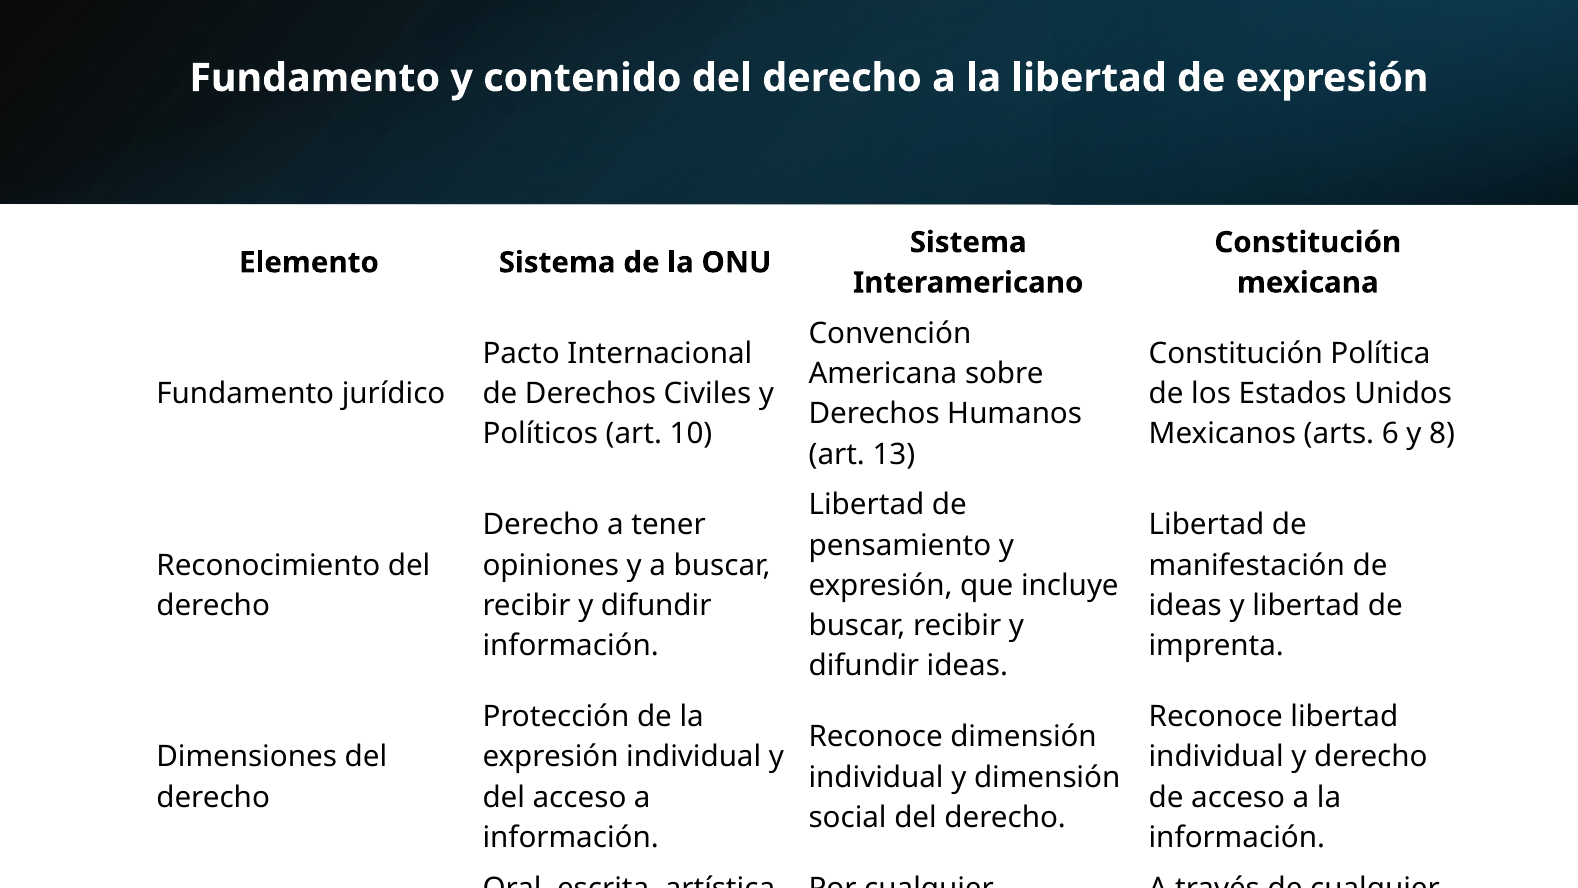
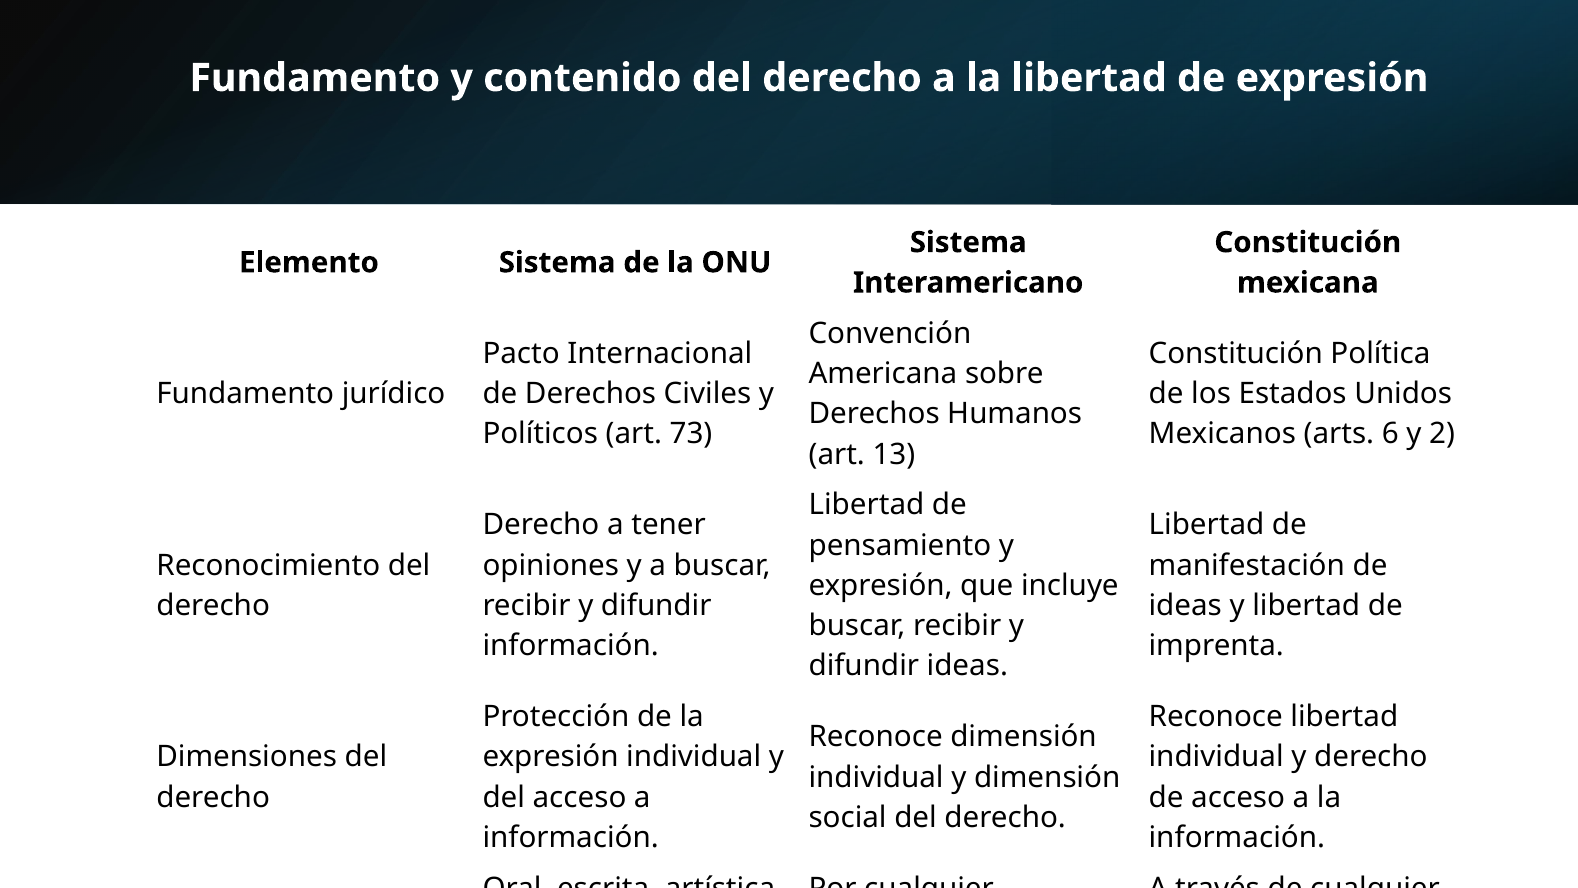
10: 10 -> 73
8: 8 -> 2
